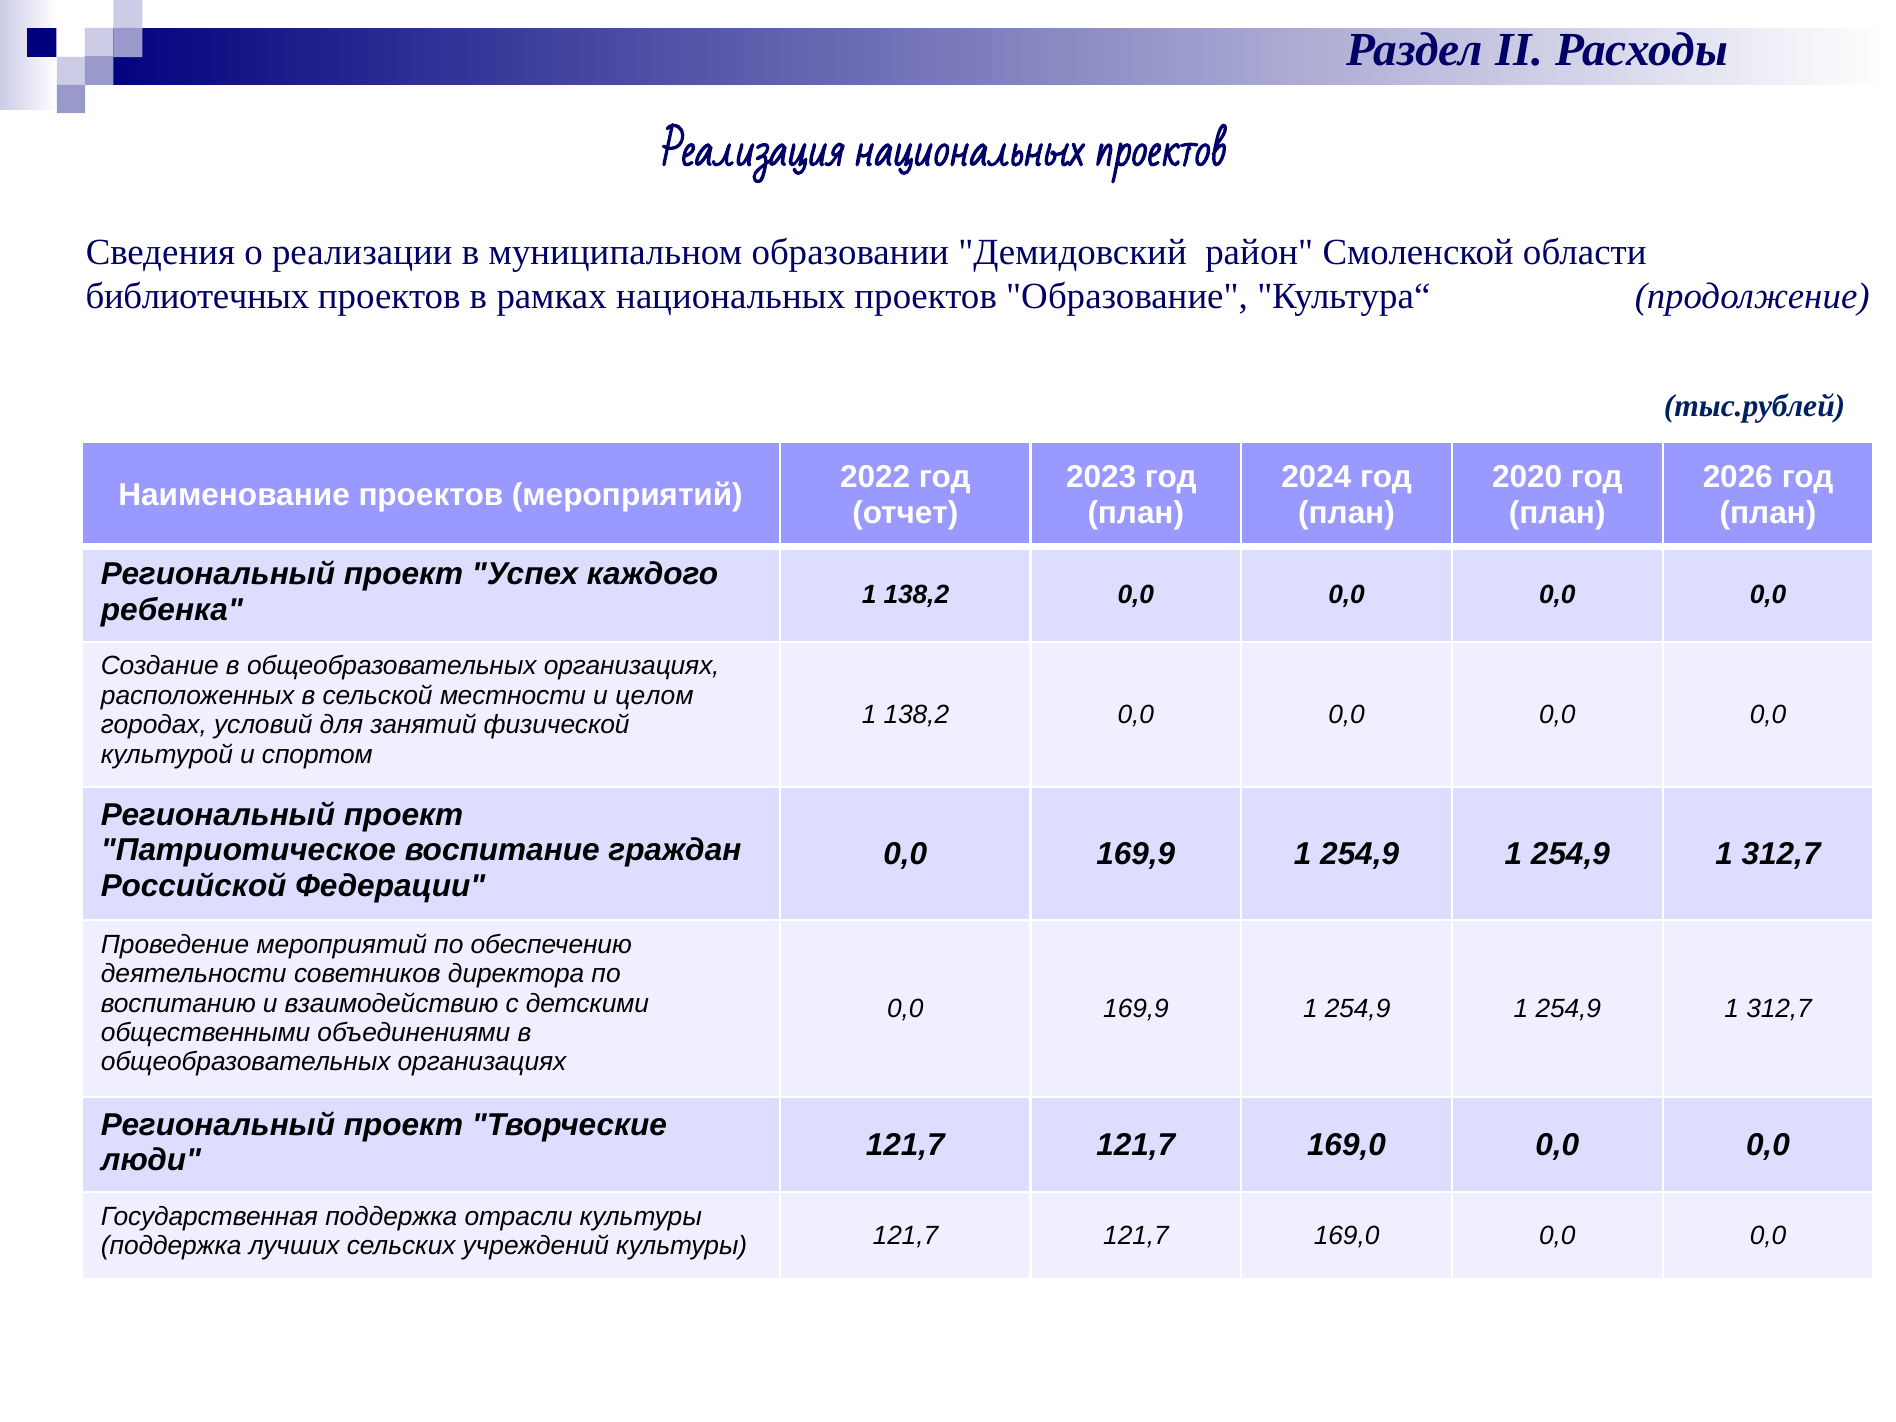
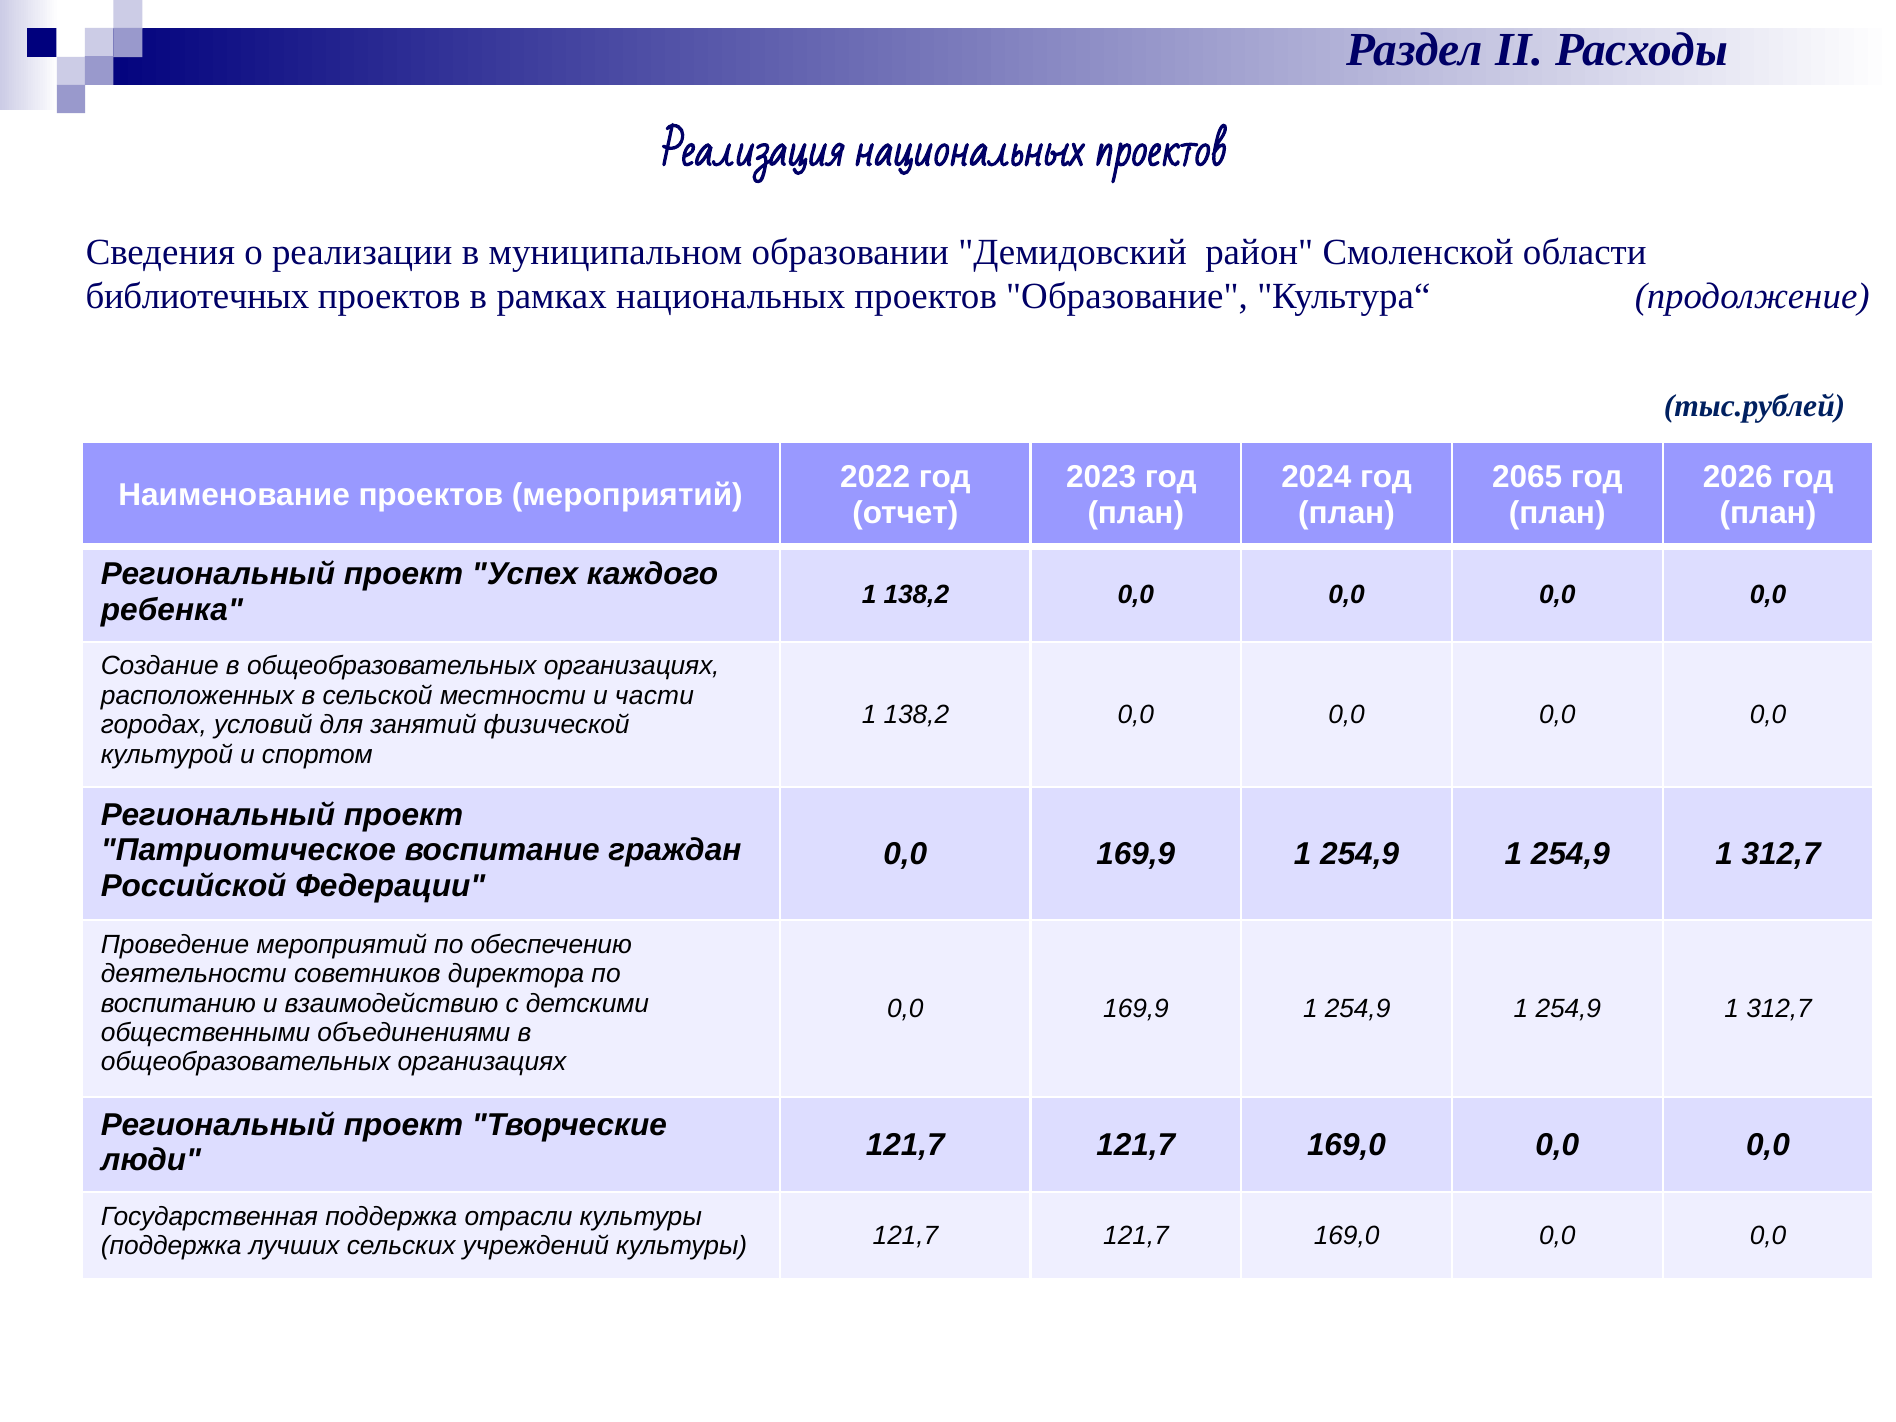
2020: 2020 -> 2065
целом: целом -> части
